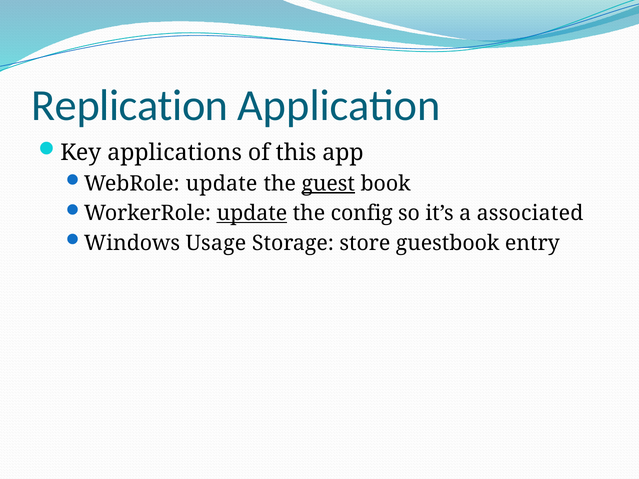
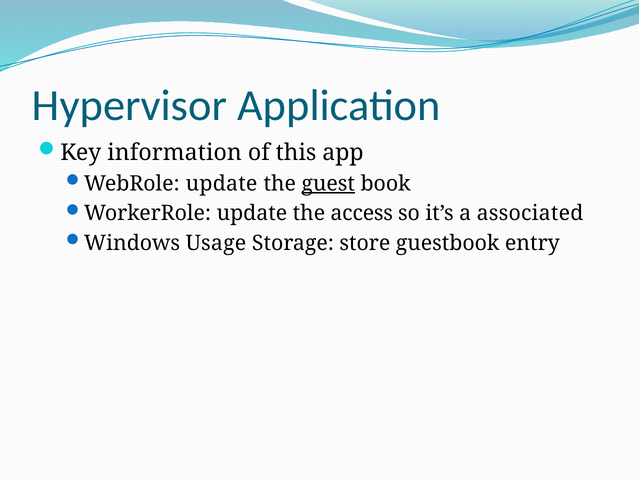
Replication: Replication -> Hypervisor
applications: applications -> information
update at (252, 213) underline: present -> none
config: config -> access
